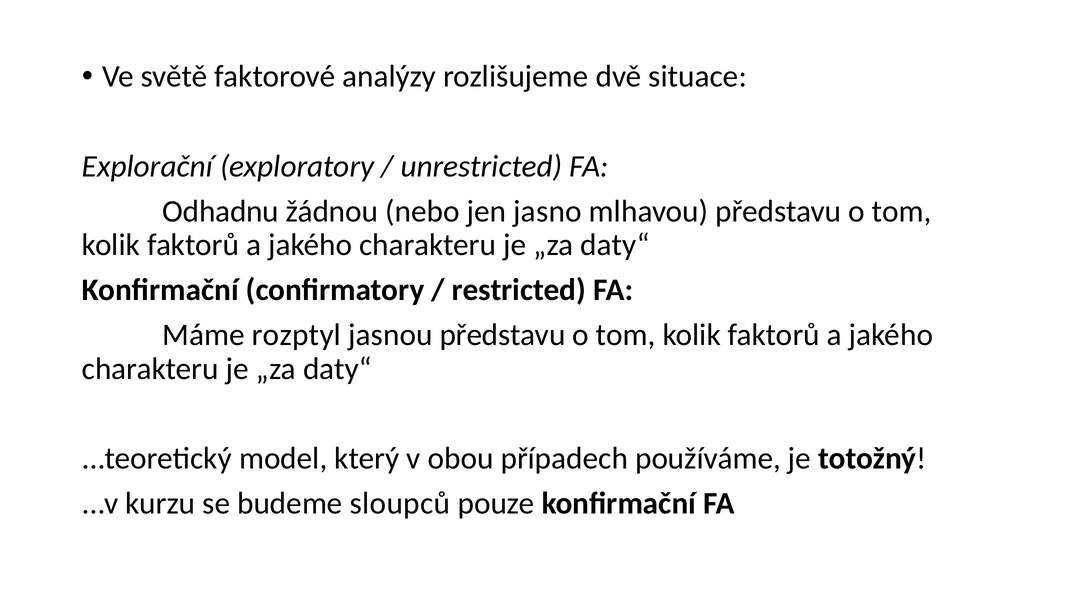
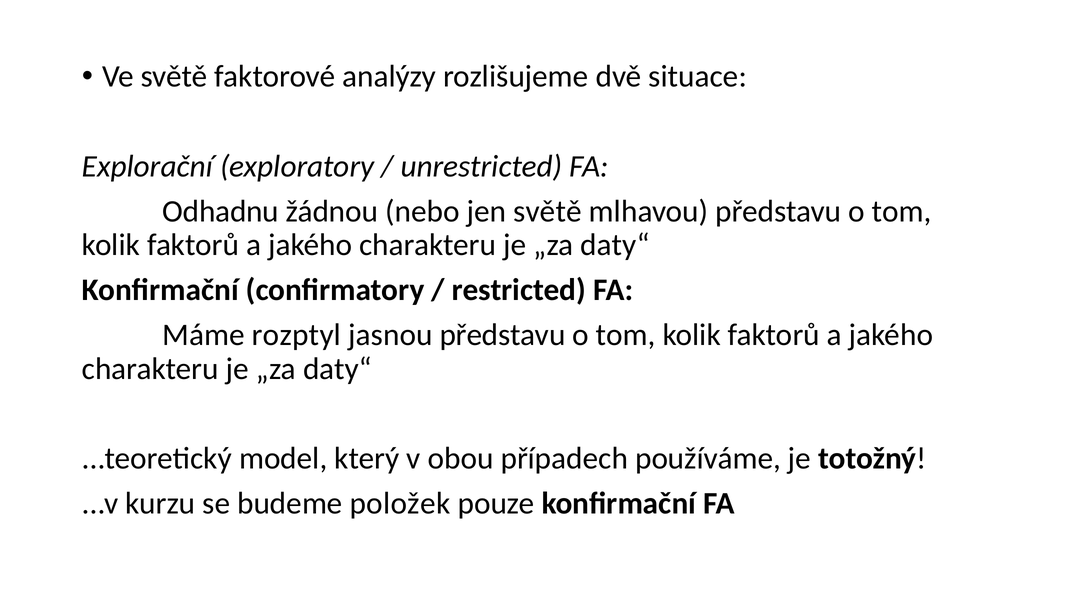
jen jasno: jasno -> světě
sloupců: sloupců -> položek
